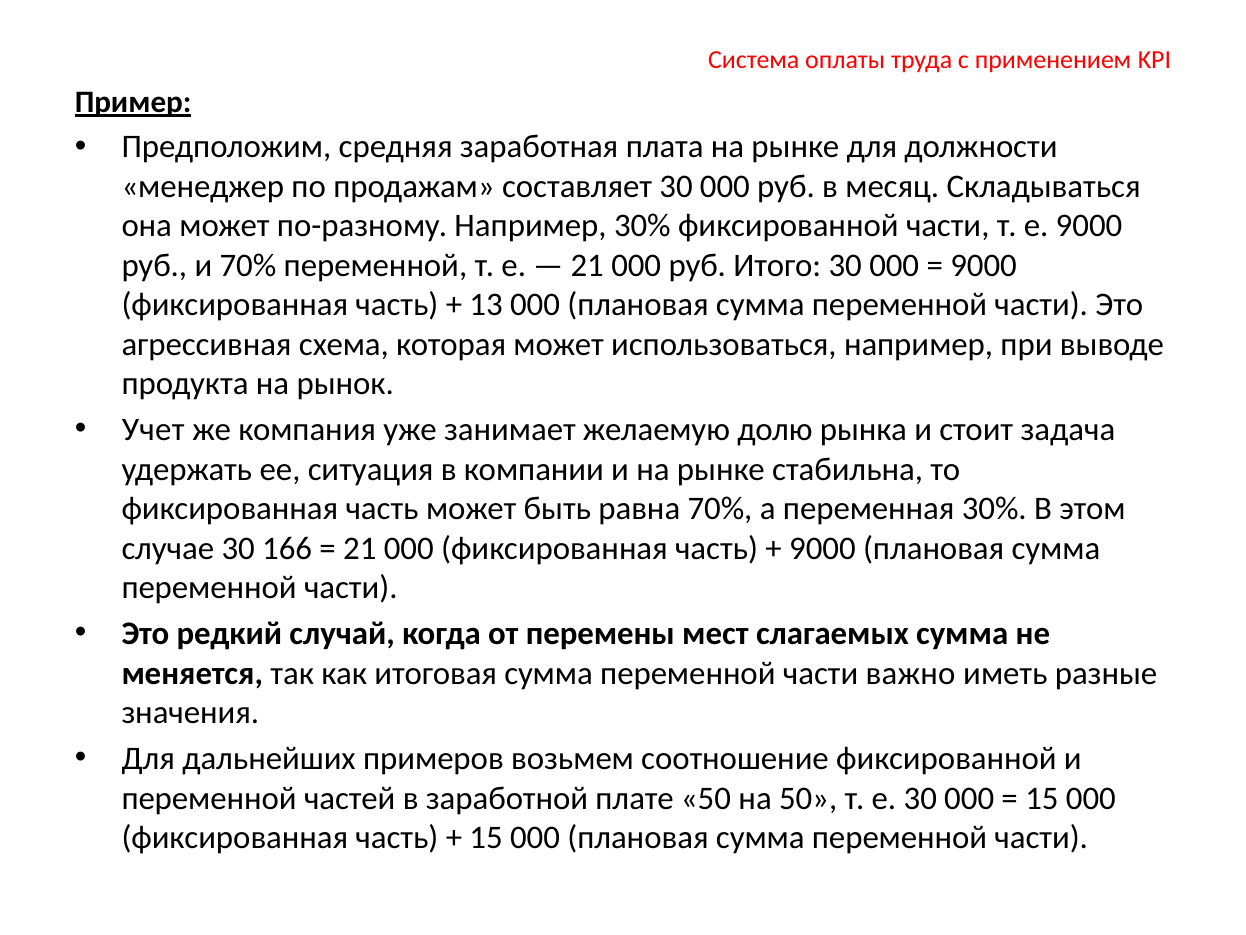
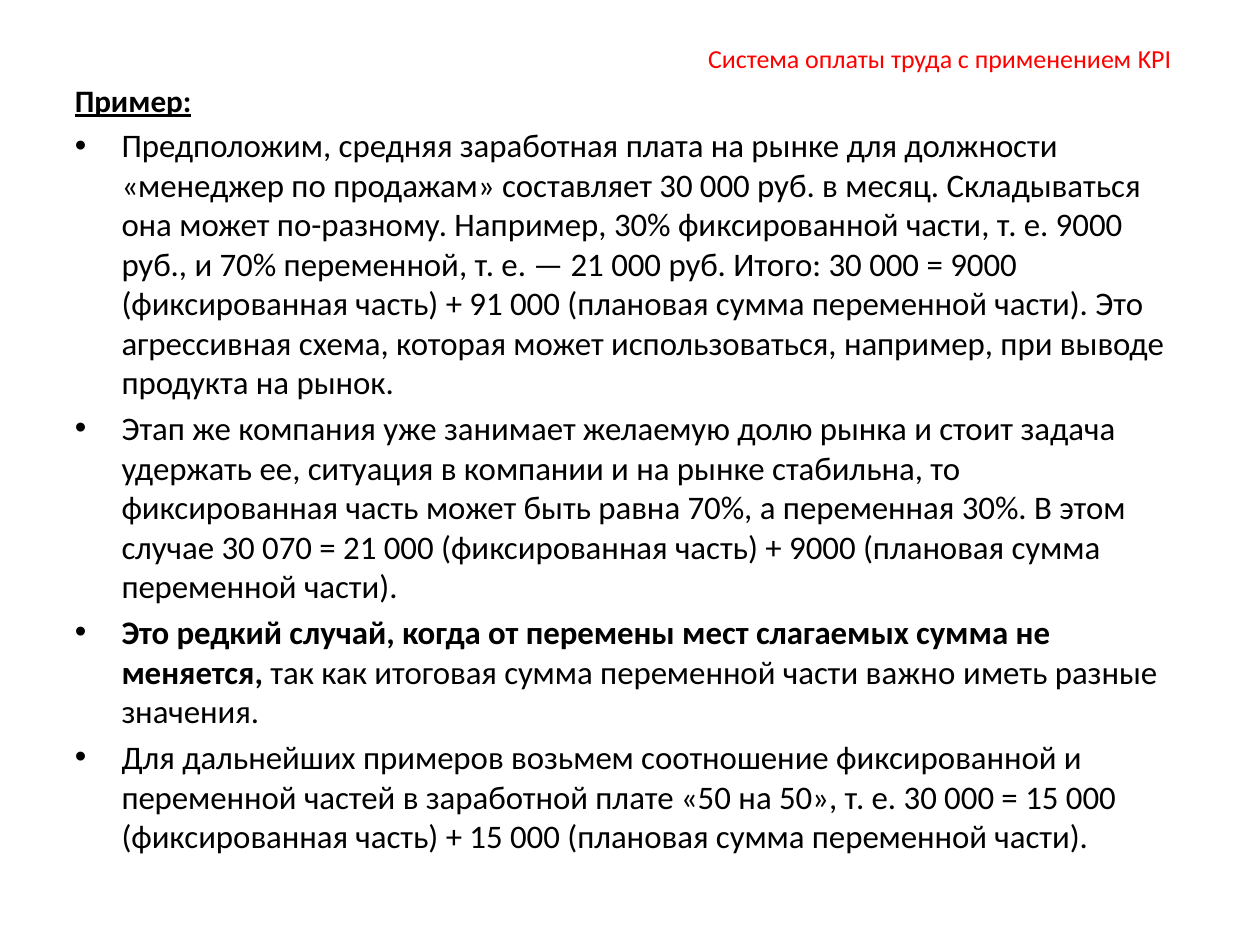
13: 13 -> 91
Учет: Учет -> Этап
166: 166 -> 070
